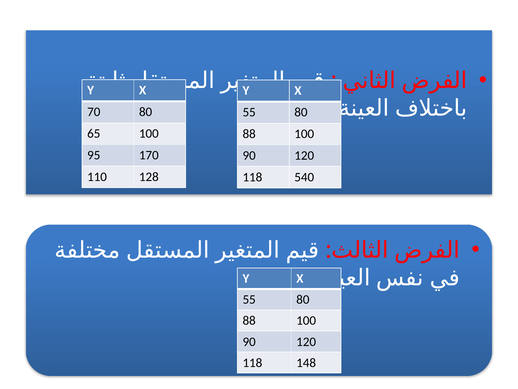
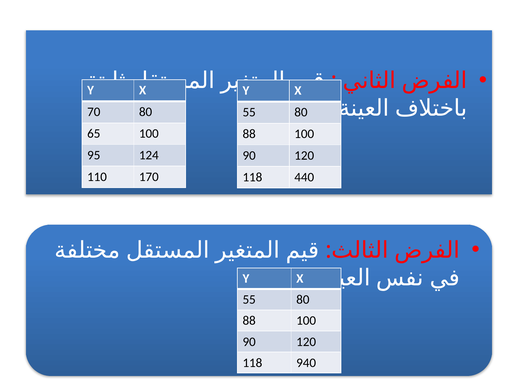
170: 170 -> 124
128: 128 -> 170
540: 540 -> 440
148: 148 -> 940
